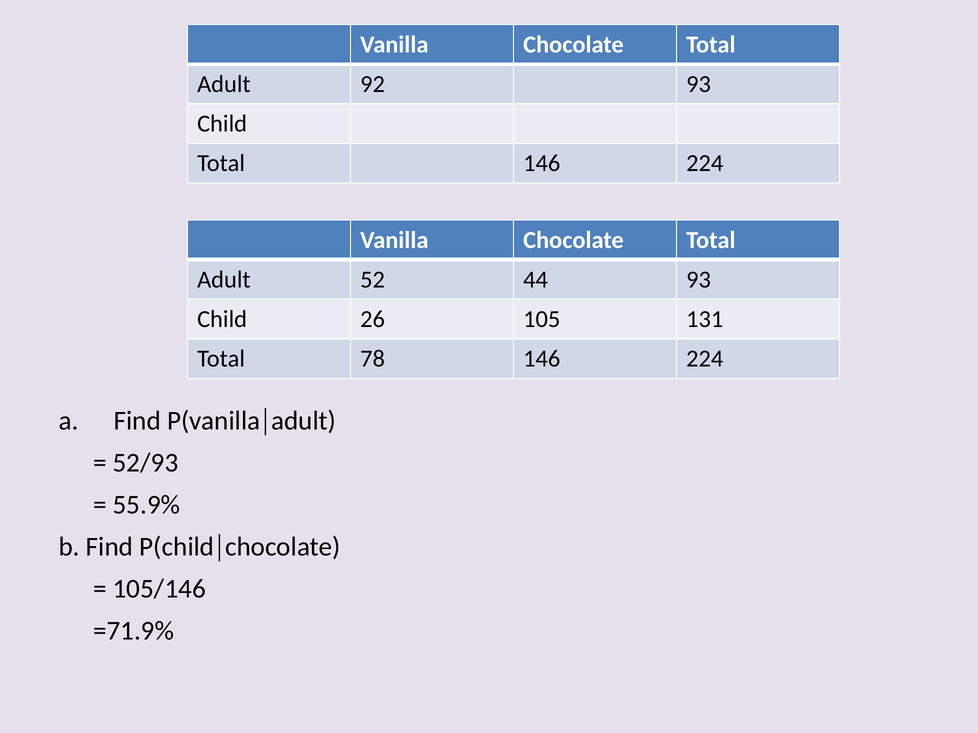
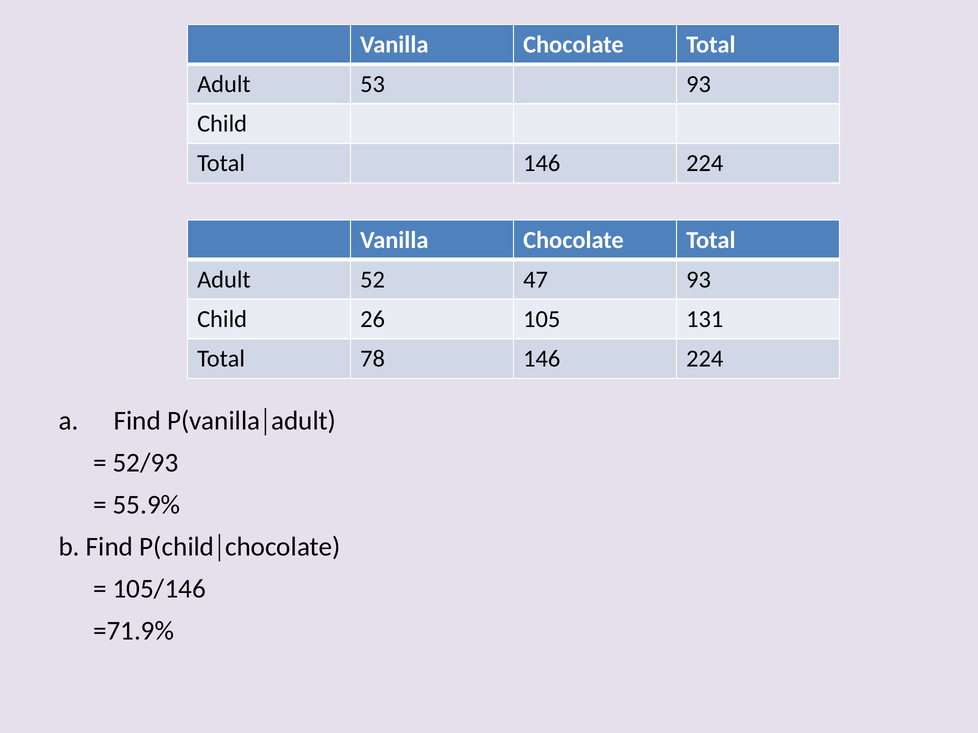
92: 92 -> 53
44: 44 -> 47
